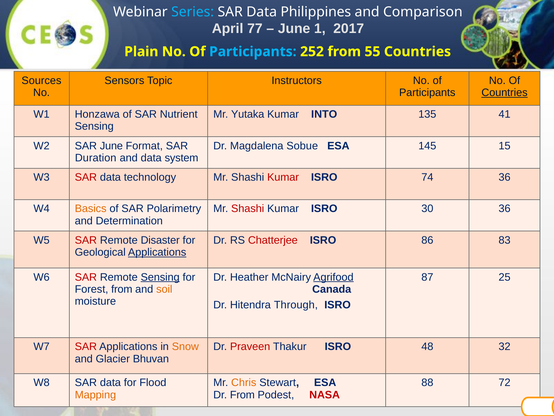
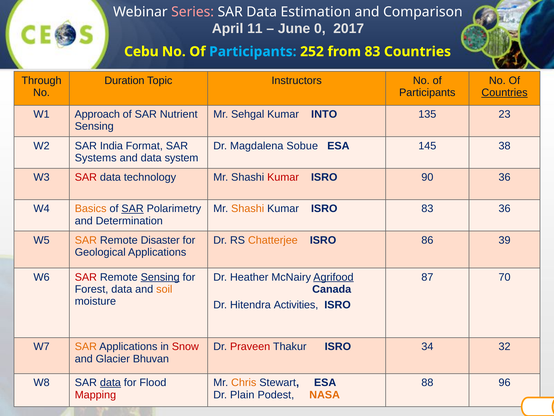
Series colour: light blue -> pink
Philippines: Philippines -> Estimation
77: 77 -> 11
1: 1 -> 0
Plain: Plain -> Cebu
from 55: 55 -> 83
Sources: Sources -> Through
Sensors: Sensors -> Duration
Honzawa: Honzawa -> Approach
Yutaka: Yutaka -> Sehgal
41: 41 -> 23
SAR June: June -> India
15: 15 -> 38
Duration: Duration -> Systems
74: 74 -> 90
SAR at (133, 208) underline: none -> present
Shashi at (248, 208) colour: red -> orange
ISRO 30: 30 -> 83
SAR at (86, 240) colour: red -> orange
Chatterjee colour: red -> orange
83: 83 -> 39
Applications at (157, 252) underline: present -> none
25: 25 -> 70
Forest from: from -> data
Through: Through -> Activities
SAR at (86, 346) colour: red -> orange
Snow colour: orange -> red
48: 48 -> 34
data at (110, 382) underline: none -> present
72: 72 -> 96
Mapping colour: orange -> red
Dr From: From -> Plain
NASA colour: red -> orange
